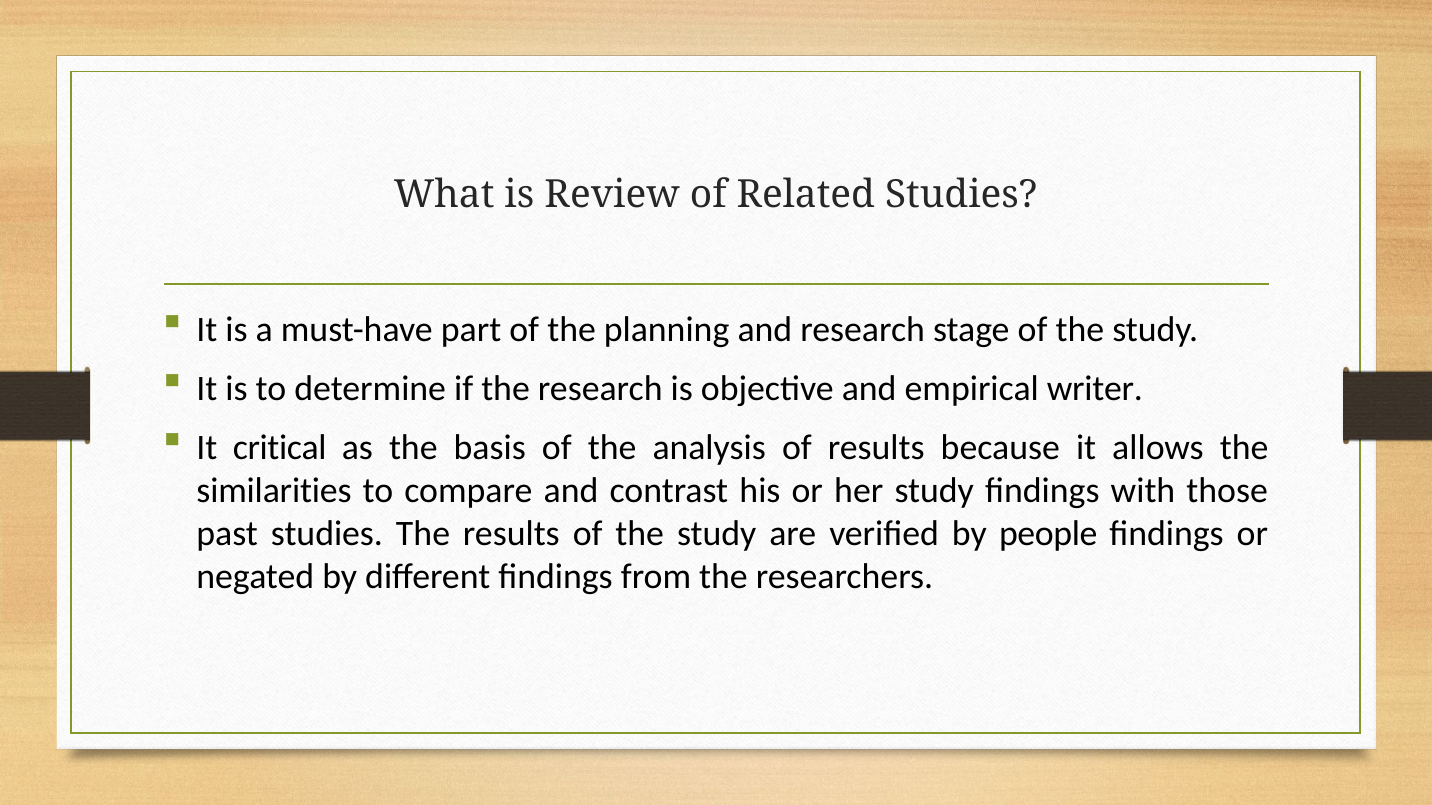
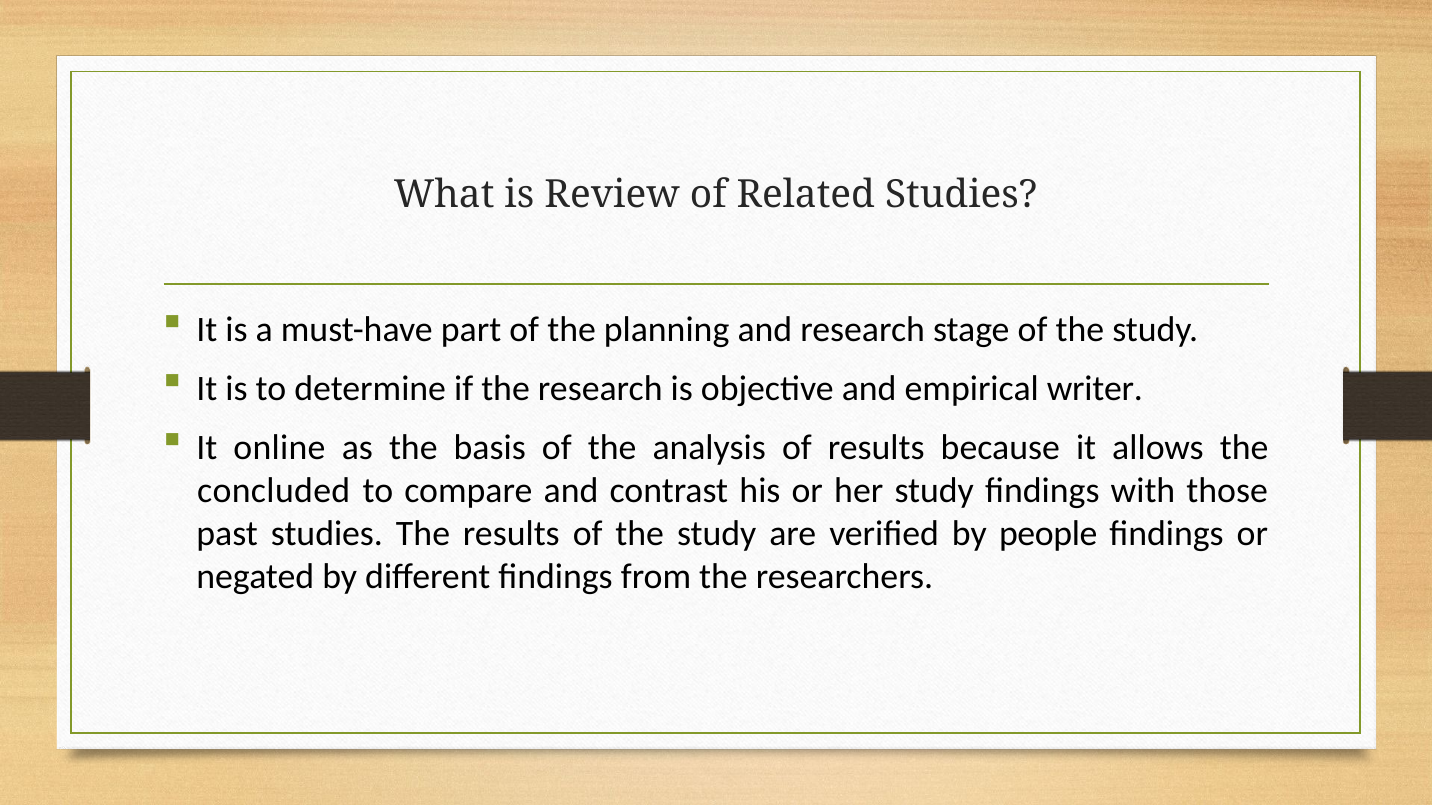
critical: critical -> online
similarities: similarities -> concluded
